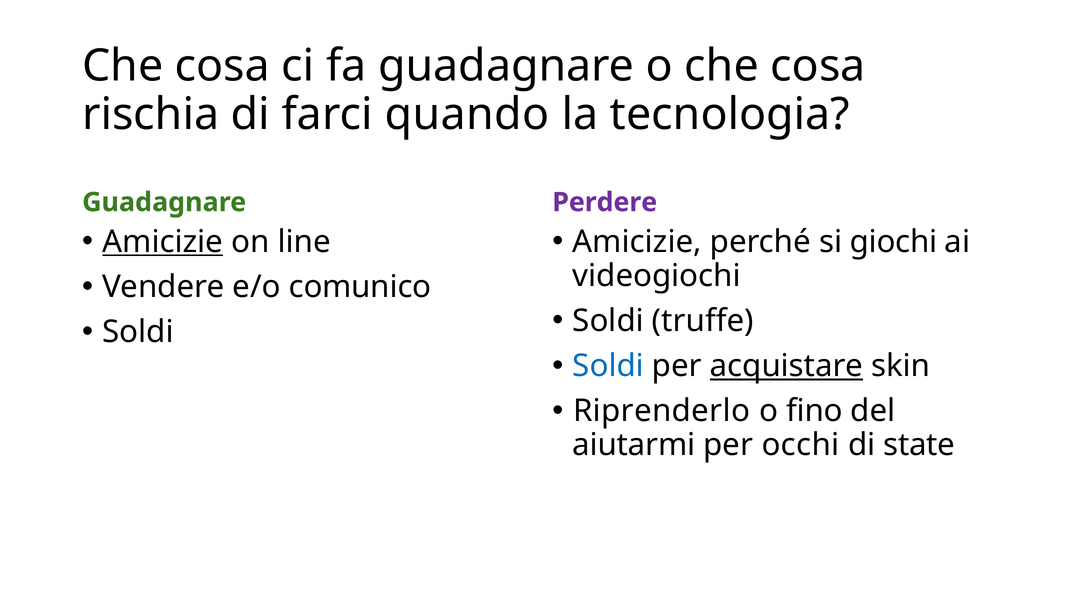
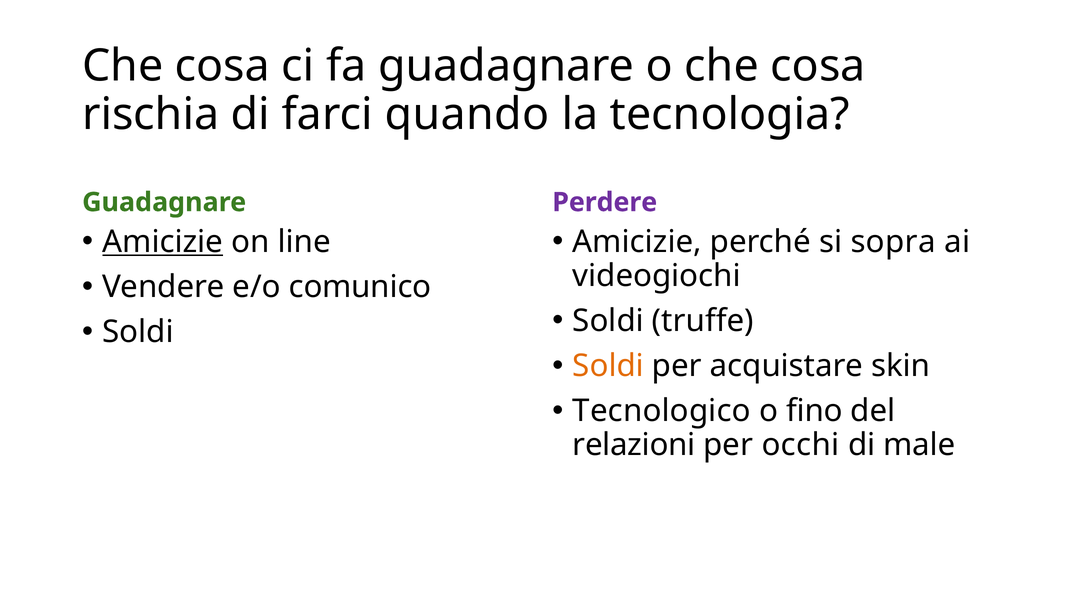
giochi: giochi -> sopra
Soldi at (608, 366) colour: blue -> orange
acquistare underline: present -> none
Riprenderlo: Riprenderlo -> Tecnologico
aiutarmi: aiutarmi -> relazioni
state: state -> male
